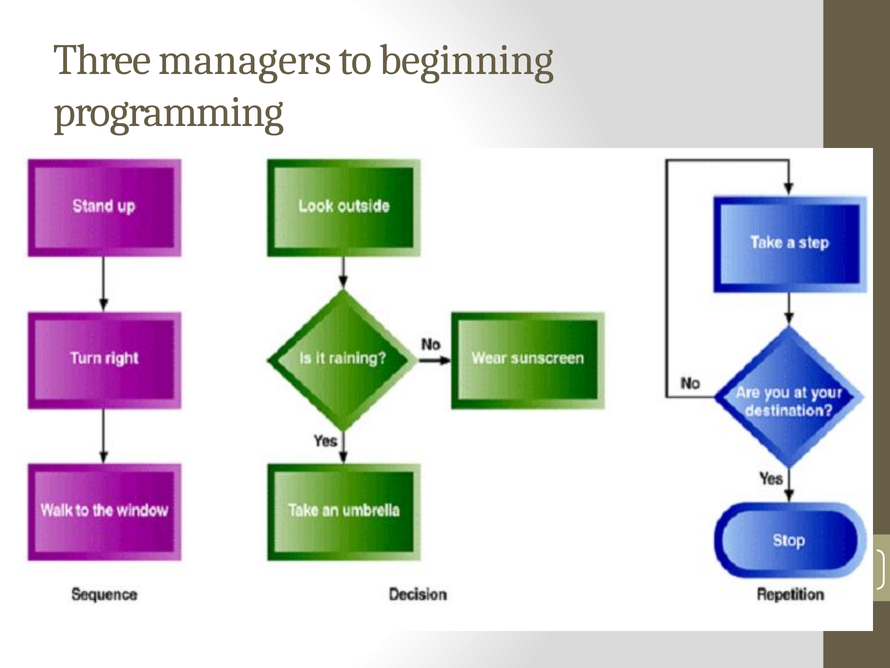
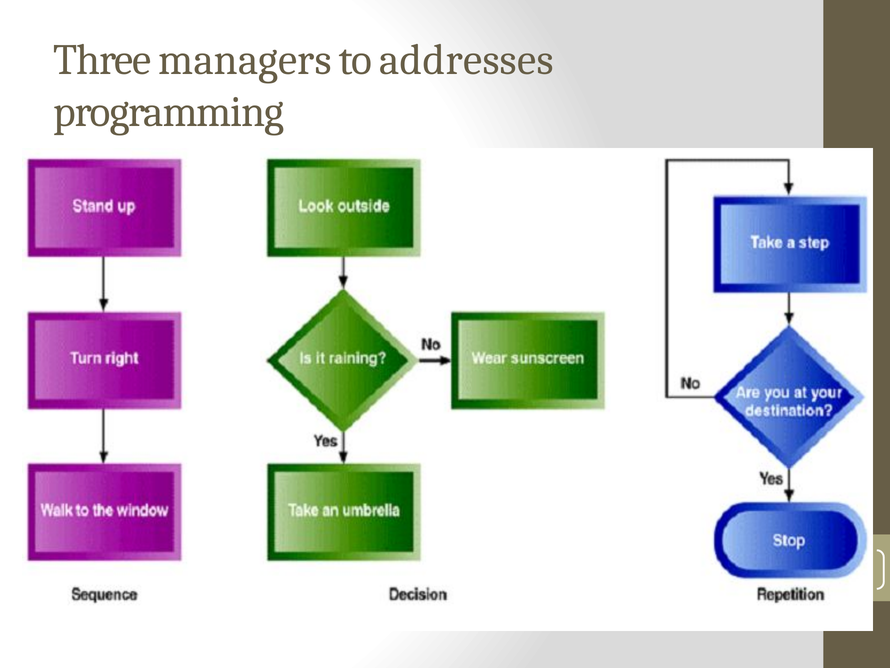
beginning: beginning -> addresses
